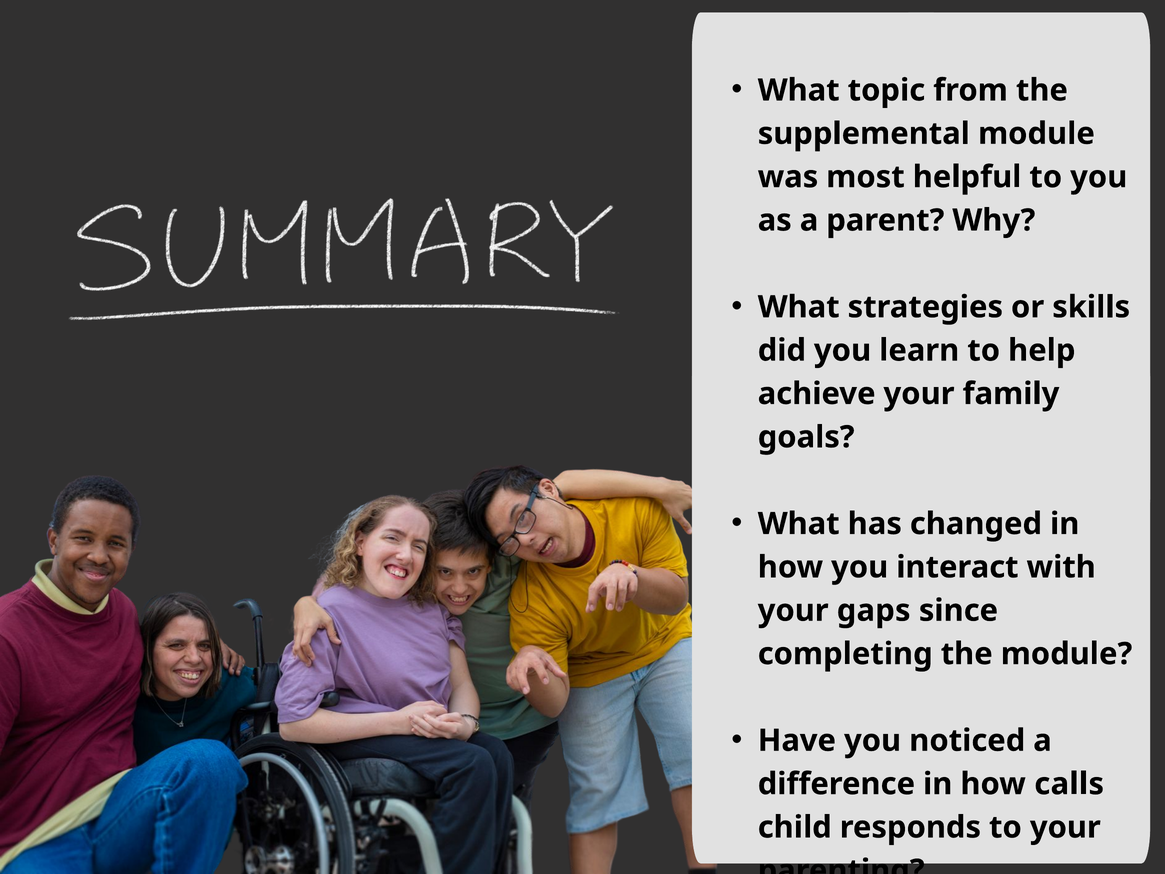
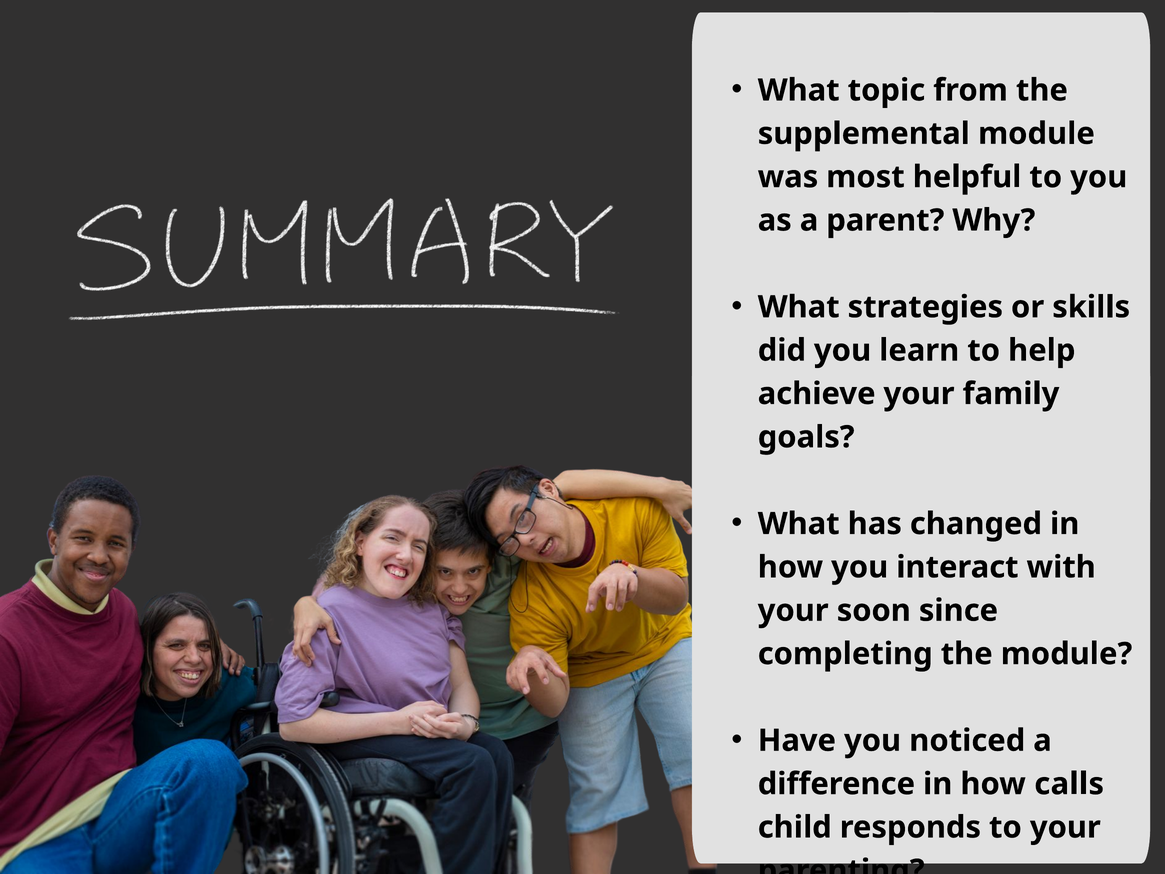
gaps: gaps -> soon
